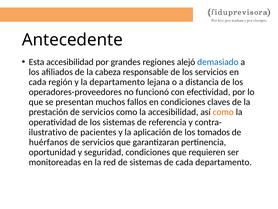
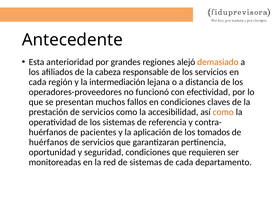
Esta accesibilidad: accesibilidad -> anterioridad
demasiado colour: blue -> orange
la departamento: departamento -> intermediación
ilustrativo at (48, 132): ilustrativo -> huérfanos
